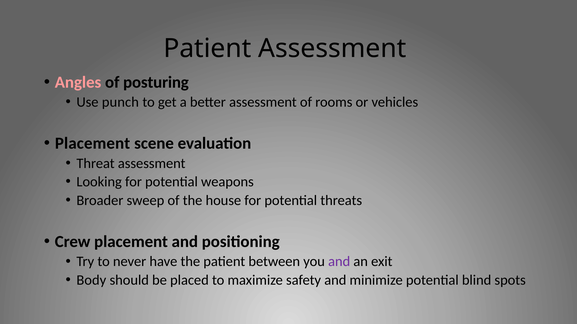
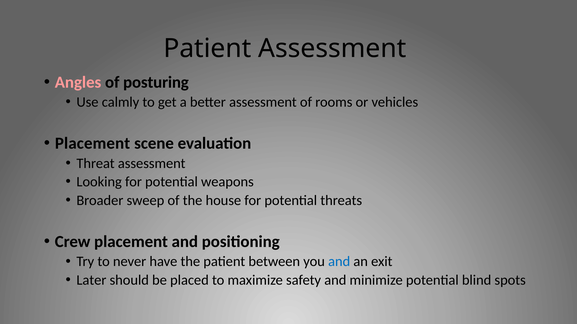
punch: punch -> calmly
and at (339, 262) colour: purple -> blue
Body: Body -> Later
